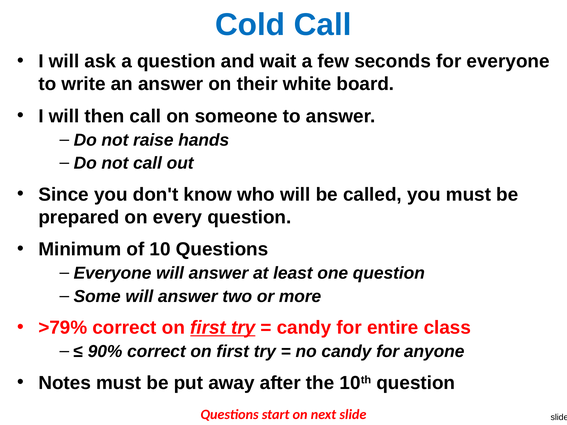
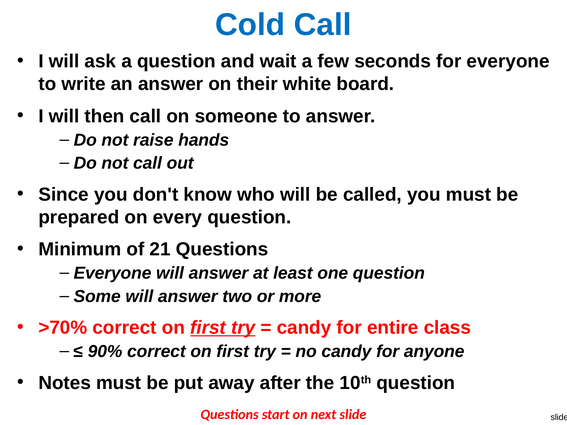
10: 10 -> 21
>79%: >79% -> >70%
